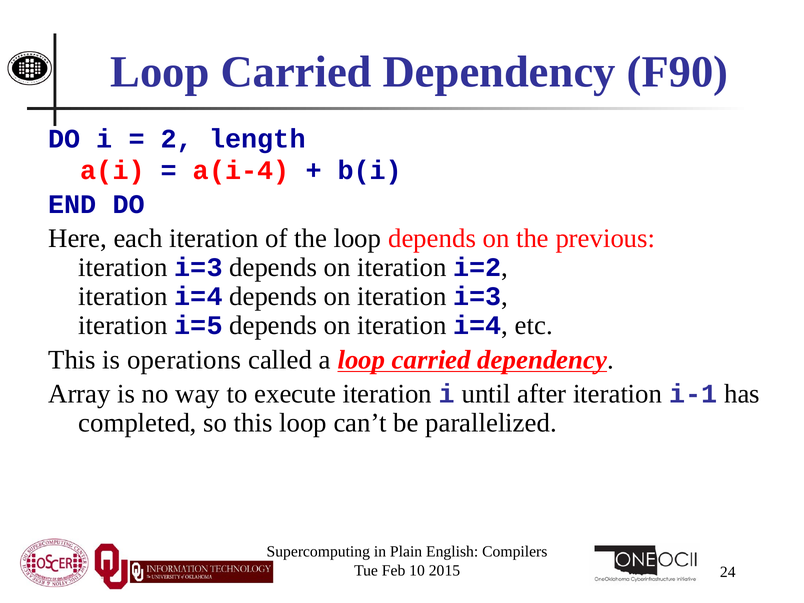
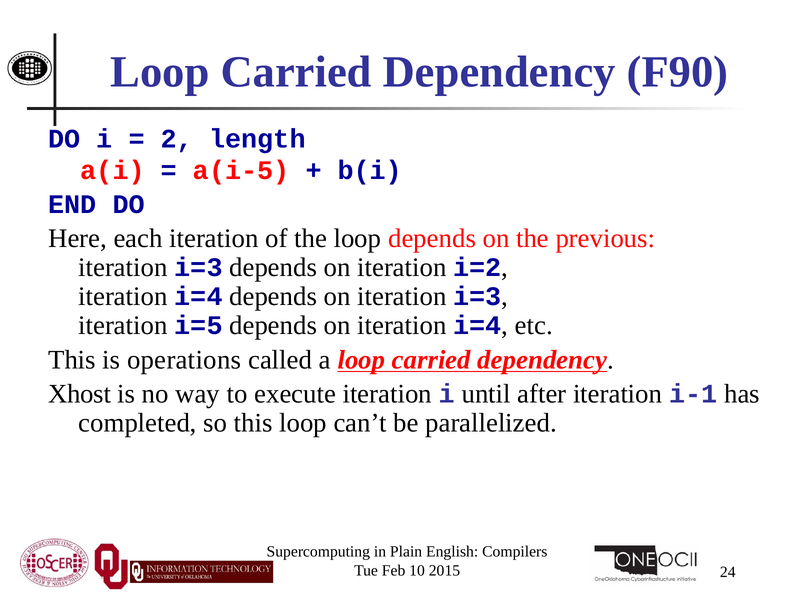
a(i-4: a(i-4 -> a(i-5
Array: Array -> Xhost
